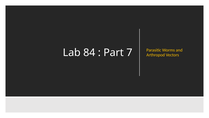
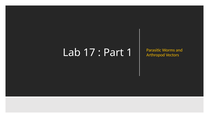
84: 84 -> 17
7: 7 -> 1
